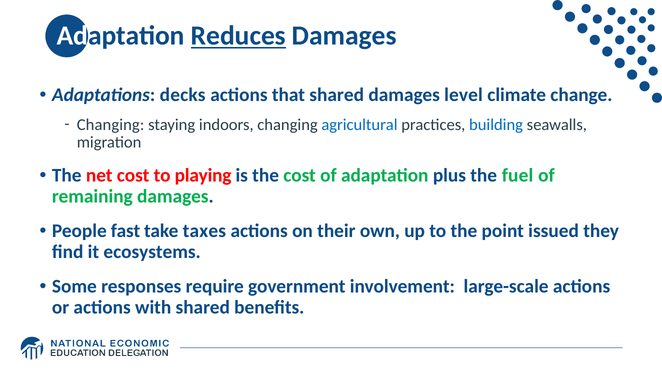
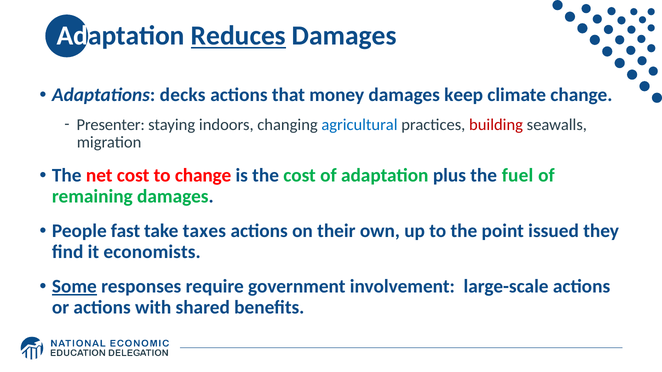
that shared: shared -> money
level: level -> keep
Changing at (111, 125): Changing -> Presenter
building colour: blue -> red
to playing: playing -> change
ecosystems: ecosystems -> economists
Some underline: none -> present
